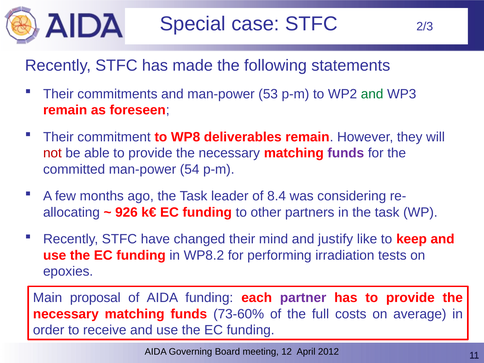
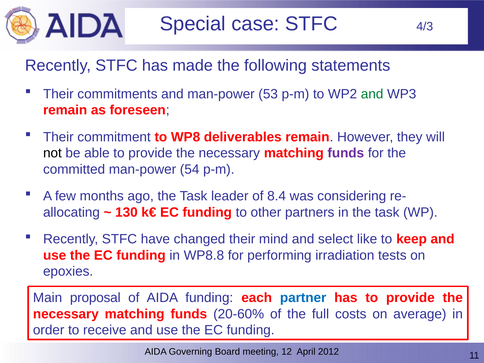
2/3: 2/3 -> 4/3
not colour: red -> black
926: 926 -> 130
justify: justify -> select
WP8.2: WP8.2 -> WP8.8
partner colour: purple -> blue
73-60%: 73-60% -> 20-60%
